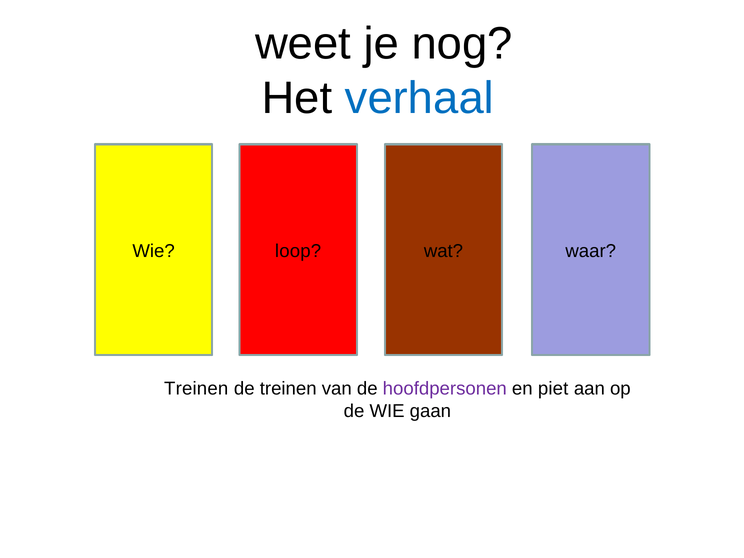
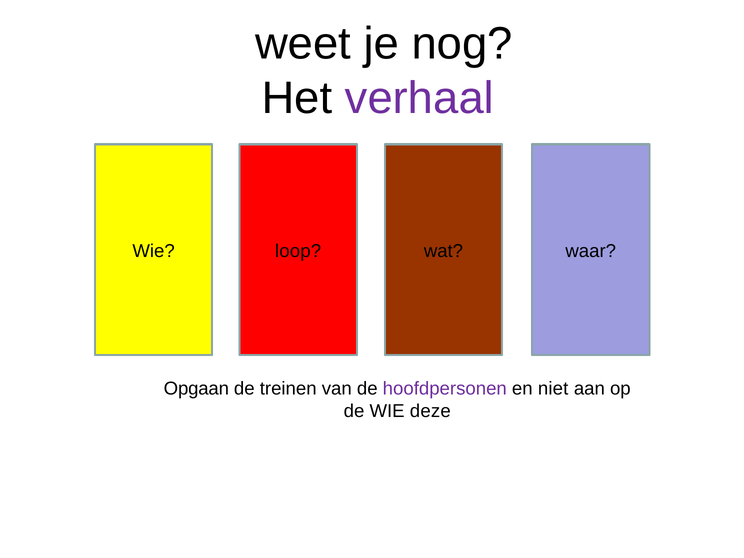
verhaal colour: blue -> purple
Treinen at (196, 389): Treinen -> Opgaan
piet: piet -> niet
gaan: gaan -> deze
